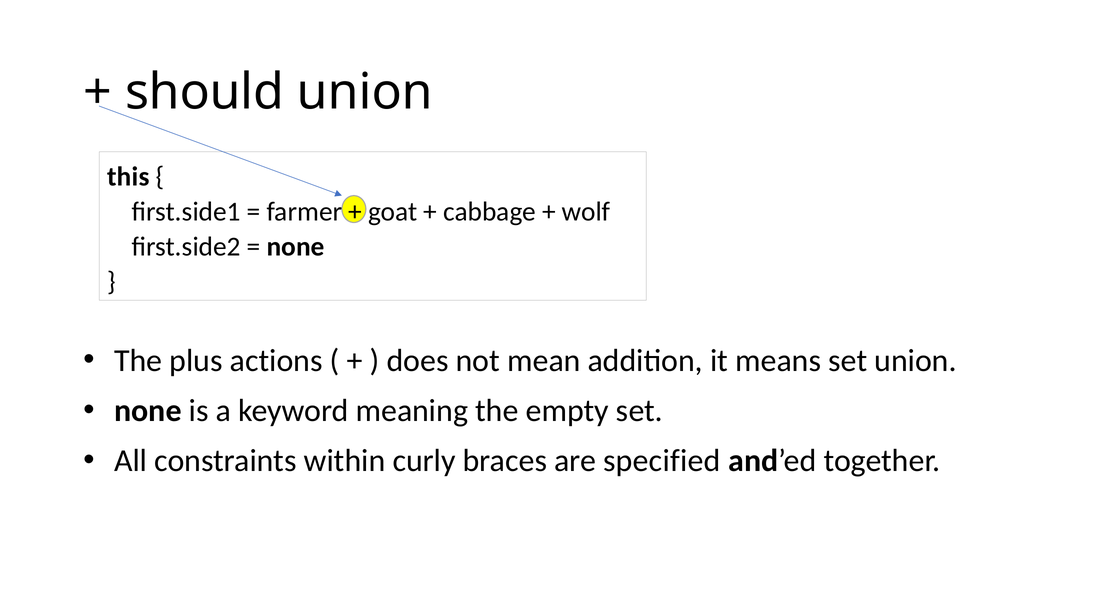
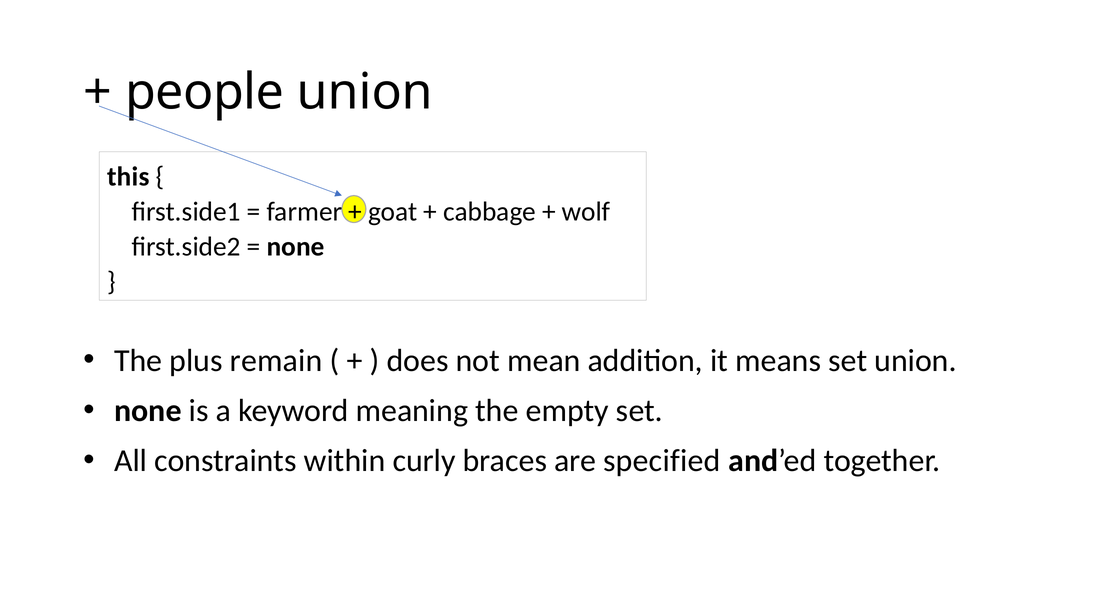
should: should -> people
actions: actions -> remain
